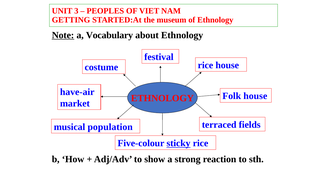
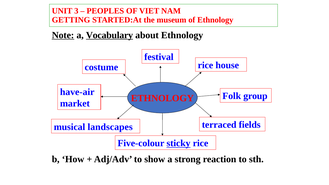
Vocabulary underline: none -> present
Folk house: house -> group
population: population -> landscapes
